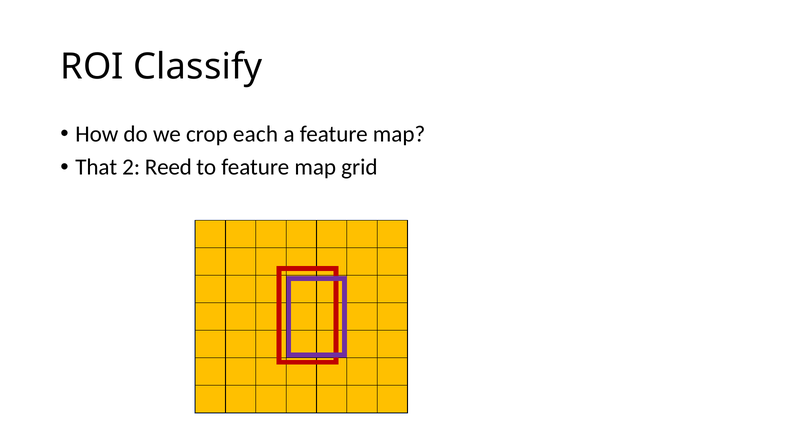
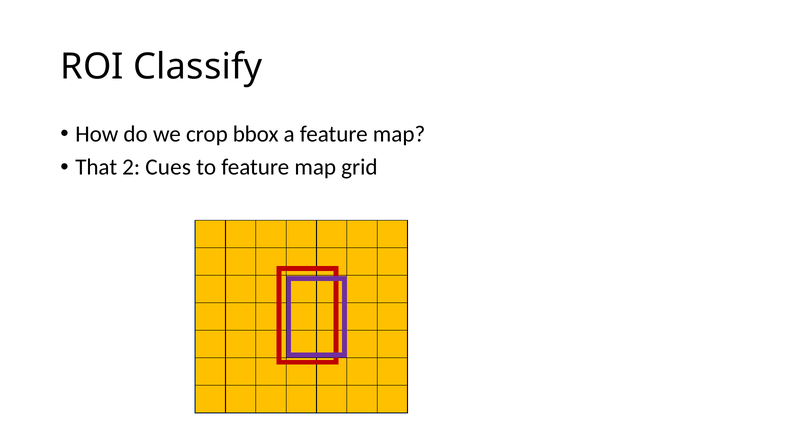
each: each -> bbox
Reed: Reed -> Cues
